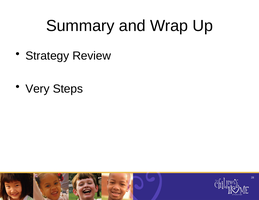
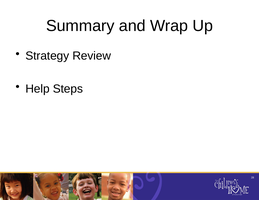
Very: Very -> Help
